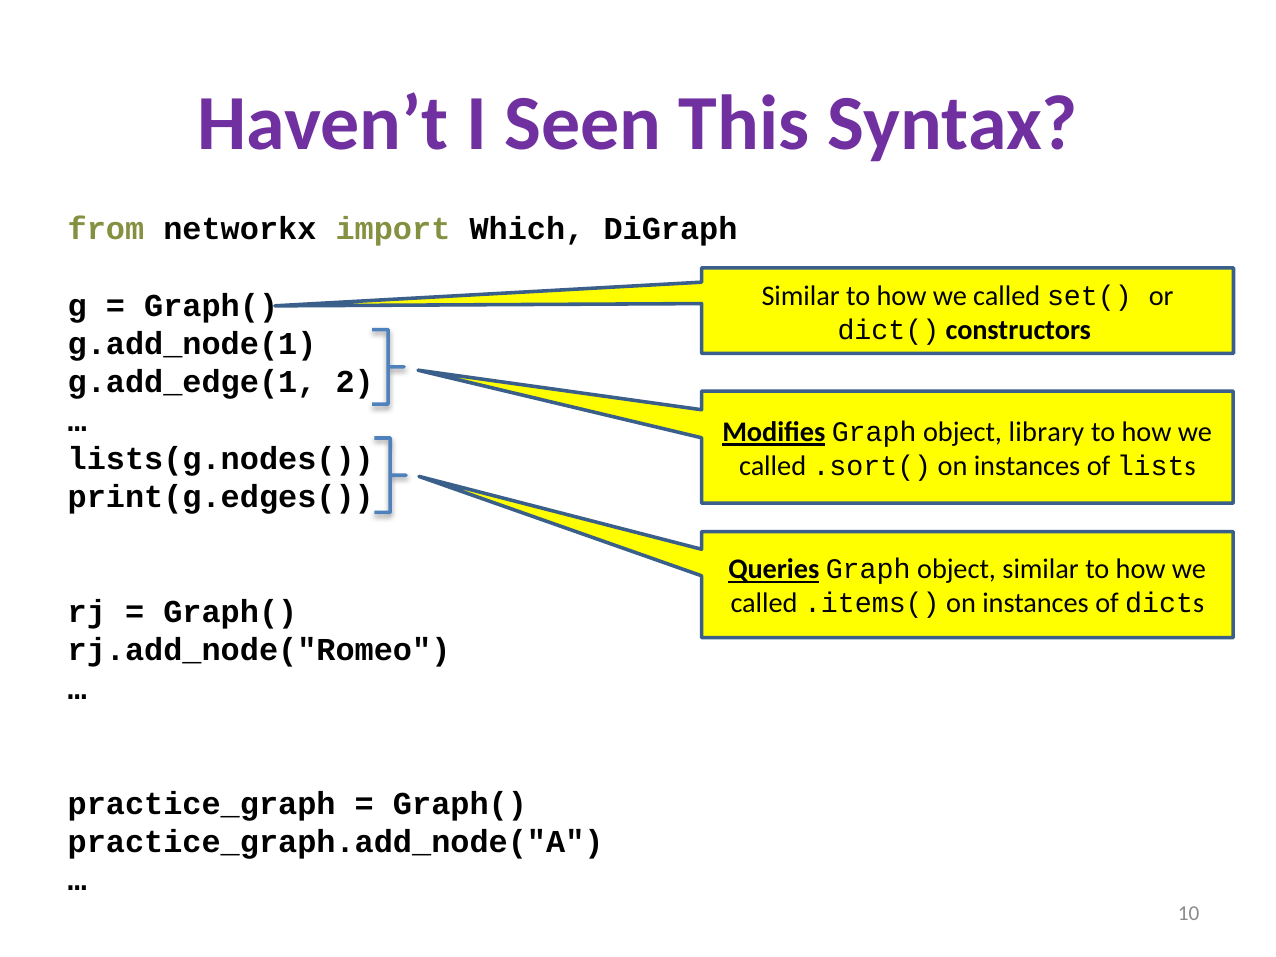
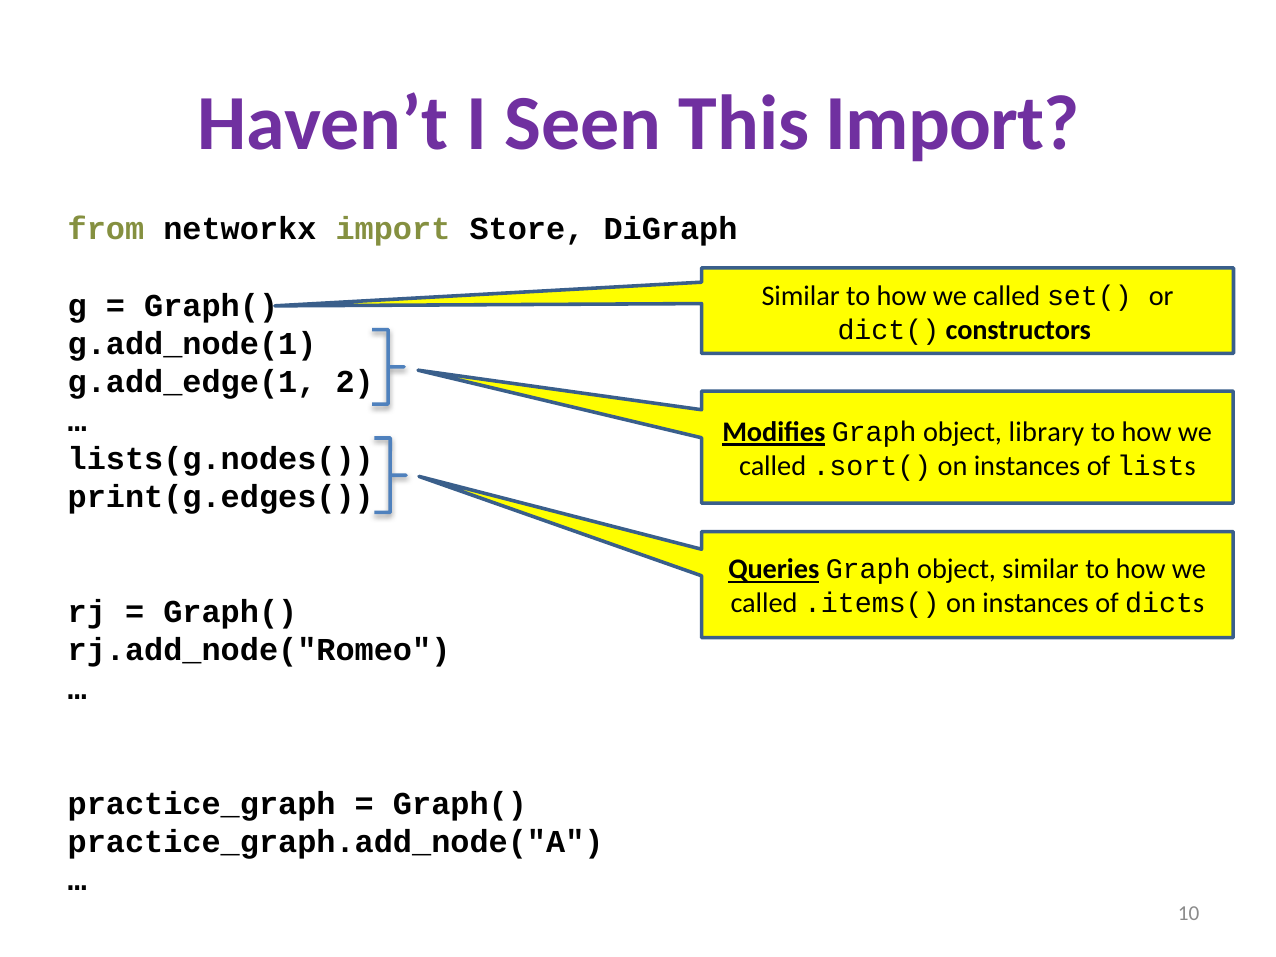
This Syntax: Syntax -> Import
Which: Which -> Store
